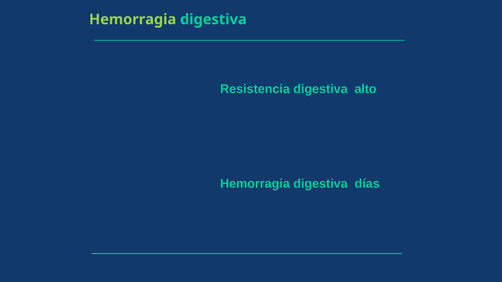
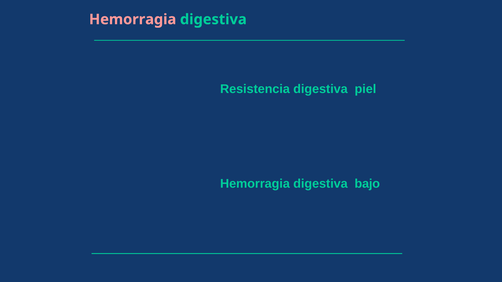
Hemorragia at (133, 19) colour: light green -> pink
alto: alto -> piel
días: días -> bajo
